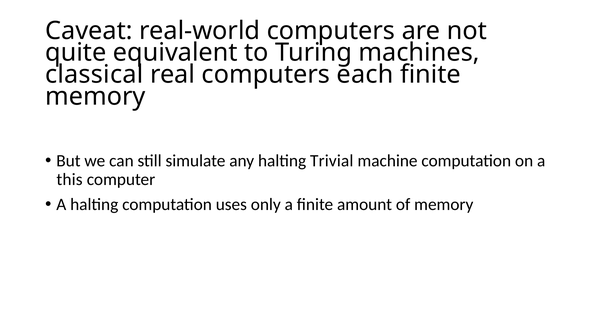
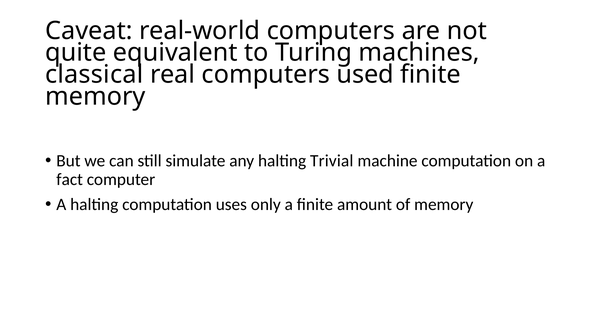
each: each -> used
this: this -> fact
